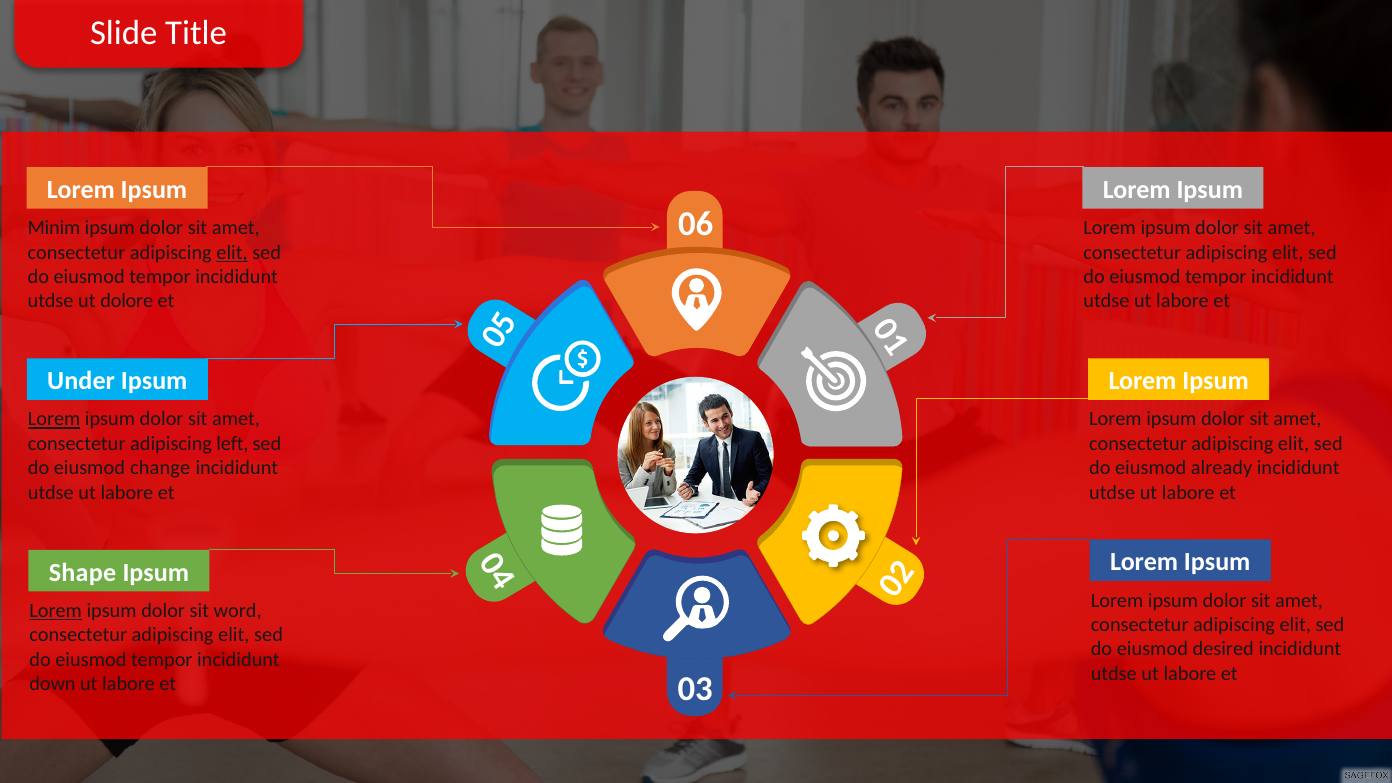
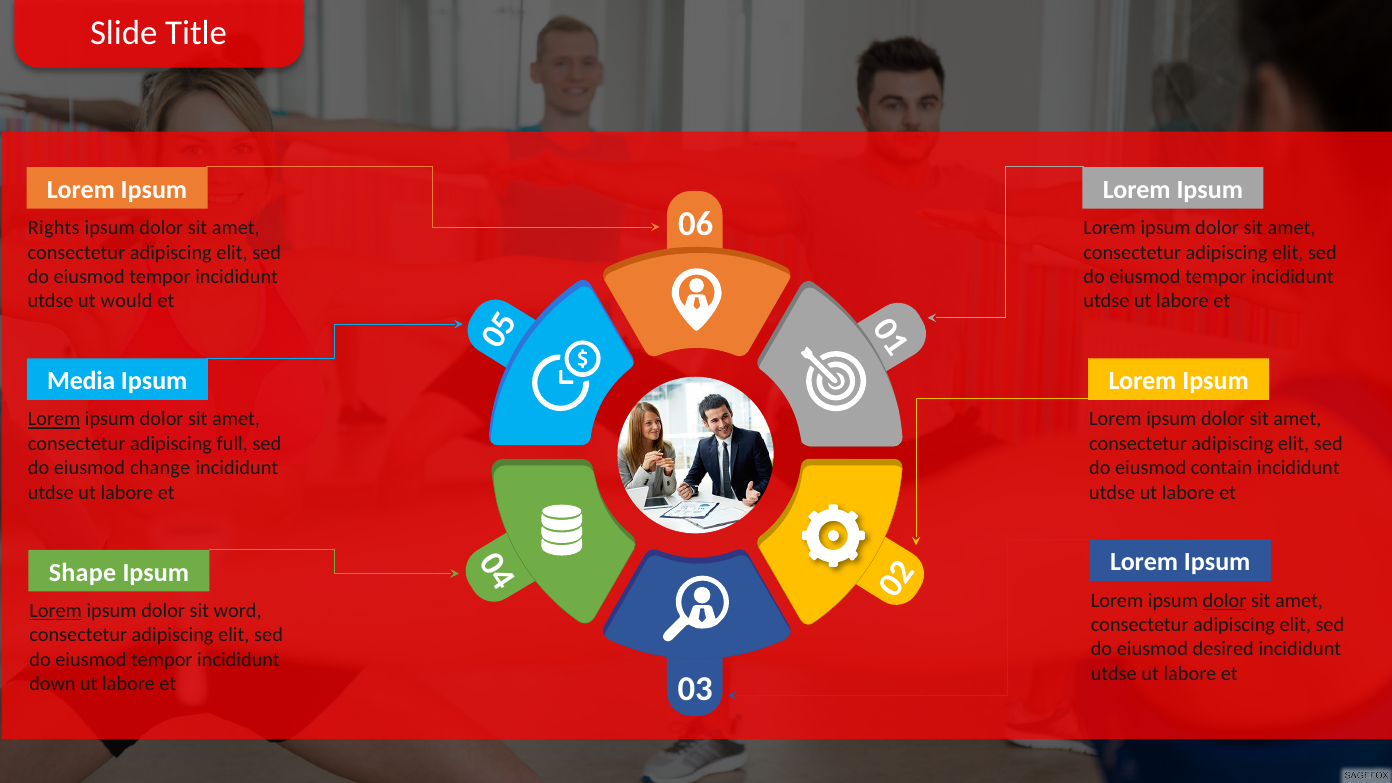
Minim: Minim -> Rights
elit at (232, 252) underline: present -> none
dolore: dolore -> would
Under: Under -> Media
left: left -> full
already: already -> contain
dolor at (1225, 600) underline: none -> present
